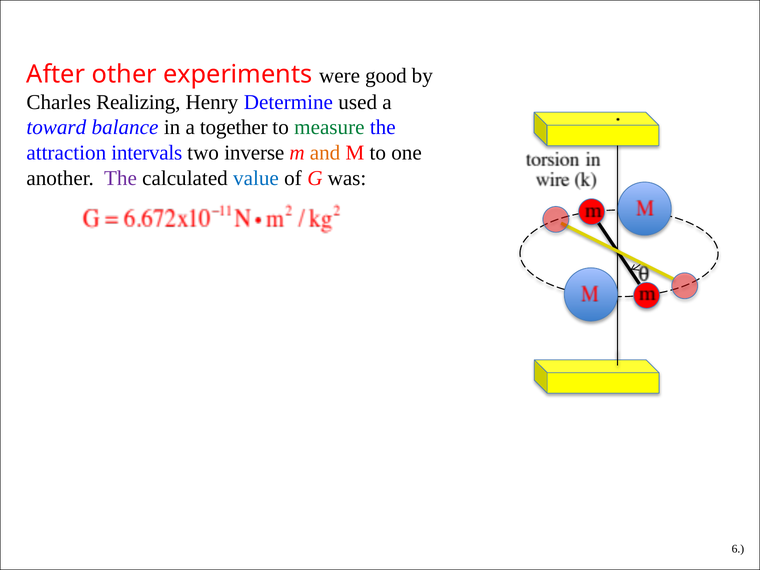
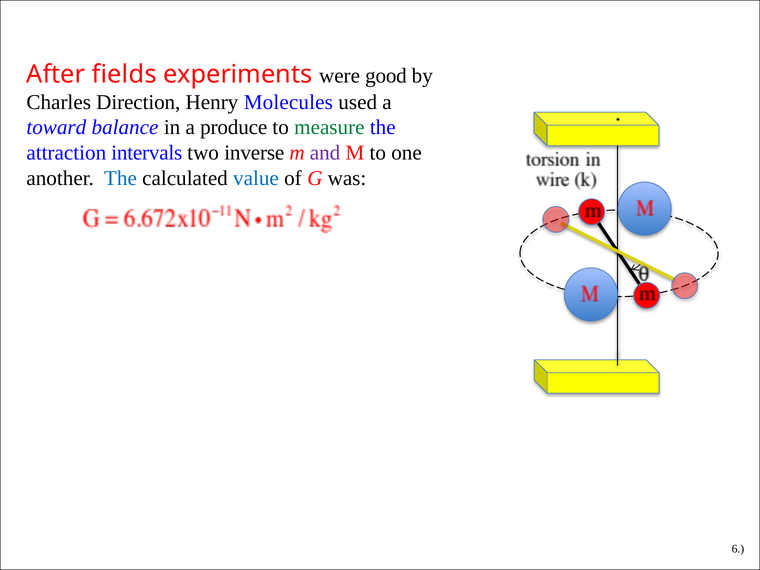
other: other -> fields
Realizing: Realizing -> Direction
Determine: Determine -> Molecules
together: together -> produce
and colour: orange -> purple
The at (120, 178) colour: purple -> blue
